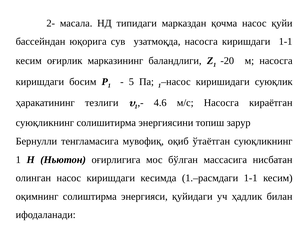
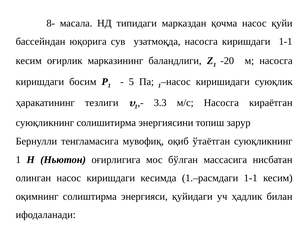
2-: 2- -> 8-
4.6: 4.6 -> 3.3
